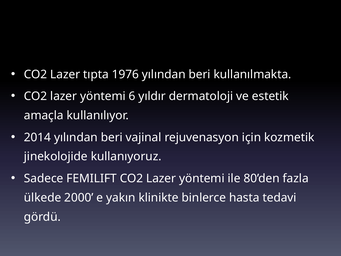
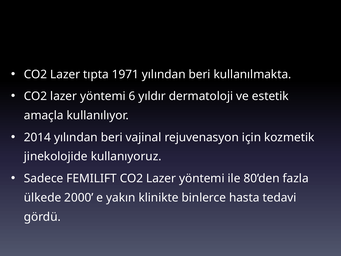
1976: 1976 -> 1971
